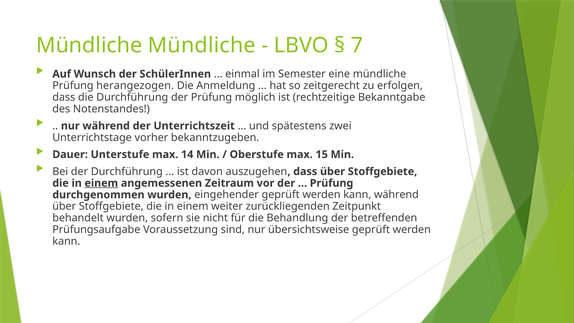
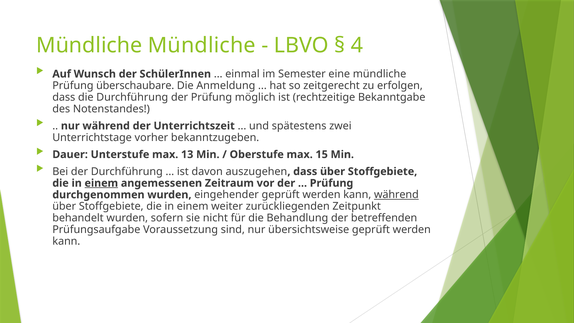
7: 7 -> 4
herangezogen: herangezogen -> überschaubare
14: 14 -> 13
während at (396, 195) underline: none -> present
